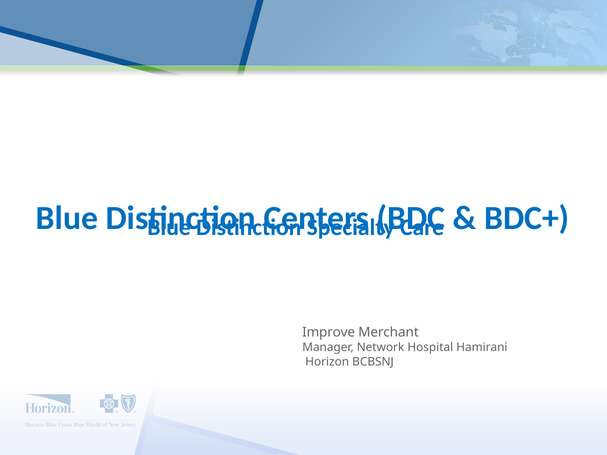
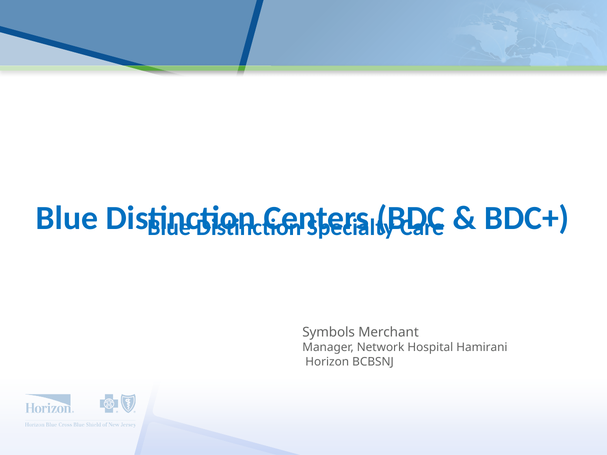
Improve: Improve -> Symbols
